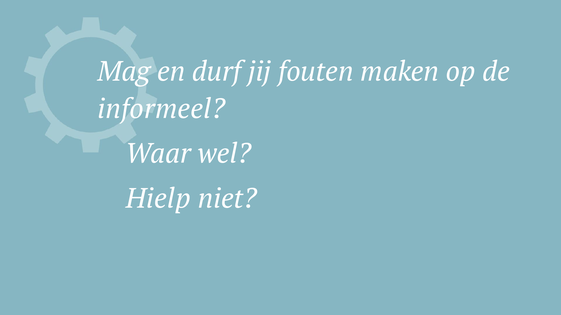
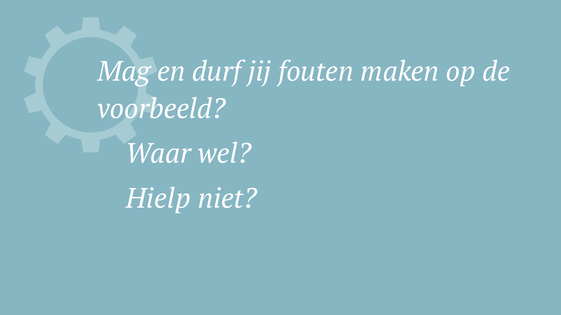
informeel: informeel -> voorbeeld
